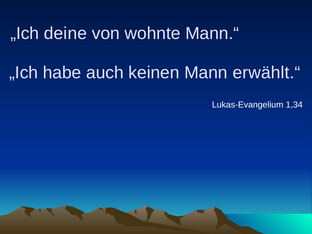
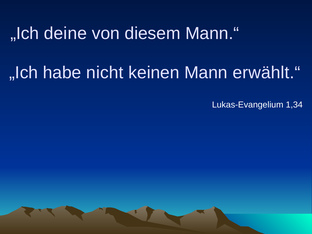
wohnte: wohnte -> diesem
auch: auch -> nicht
